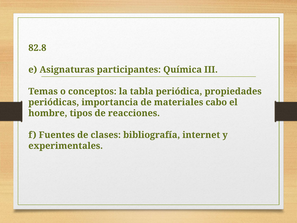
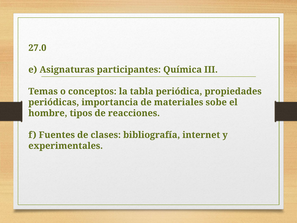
82.8: 82.8 -> 27.0
cabo: cabo -> sobe
